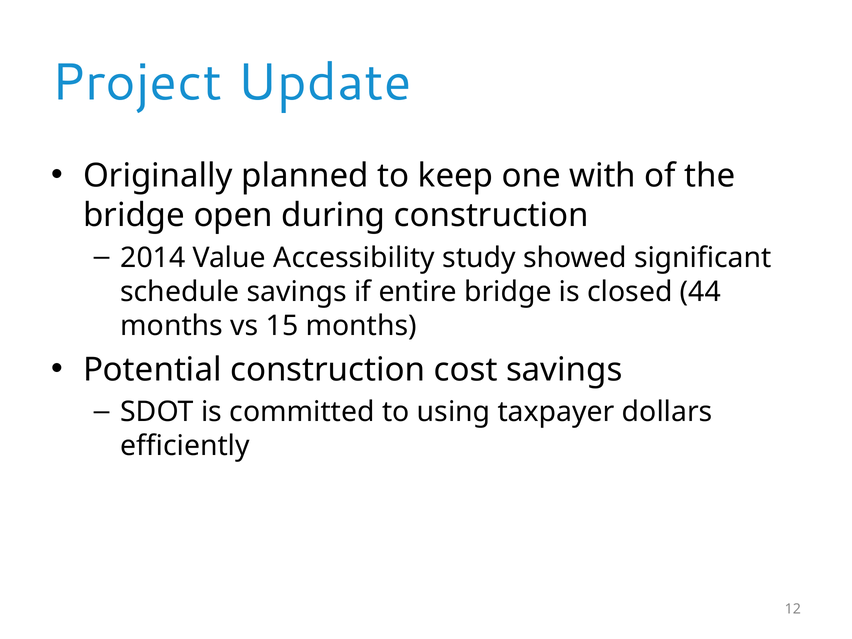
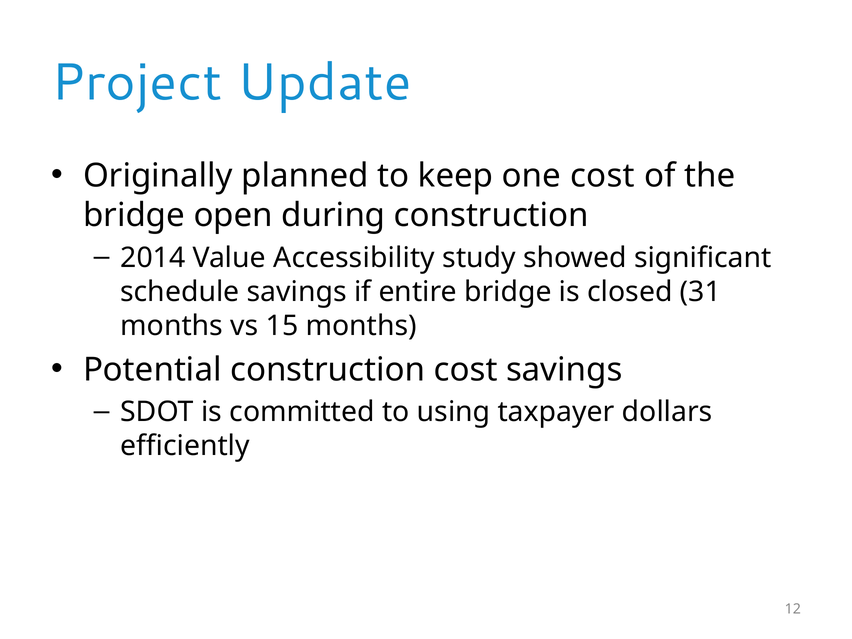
one with: with -> cost
44: 44 -> 31
